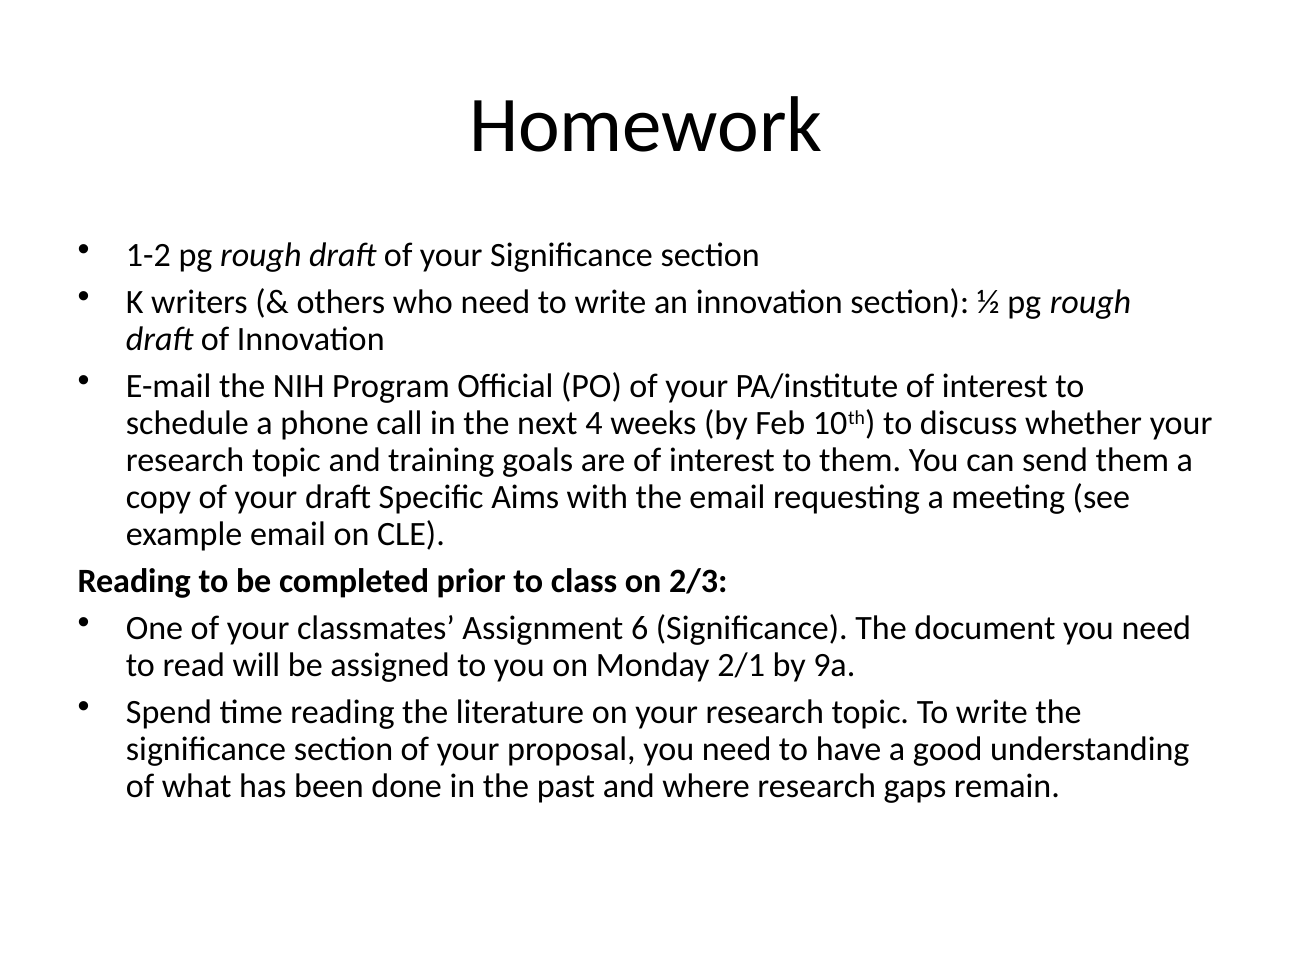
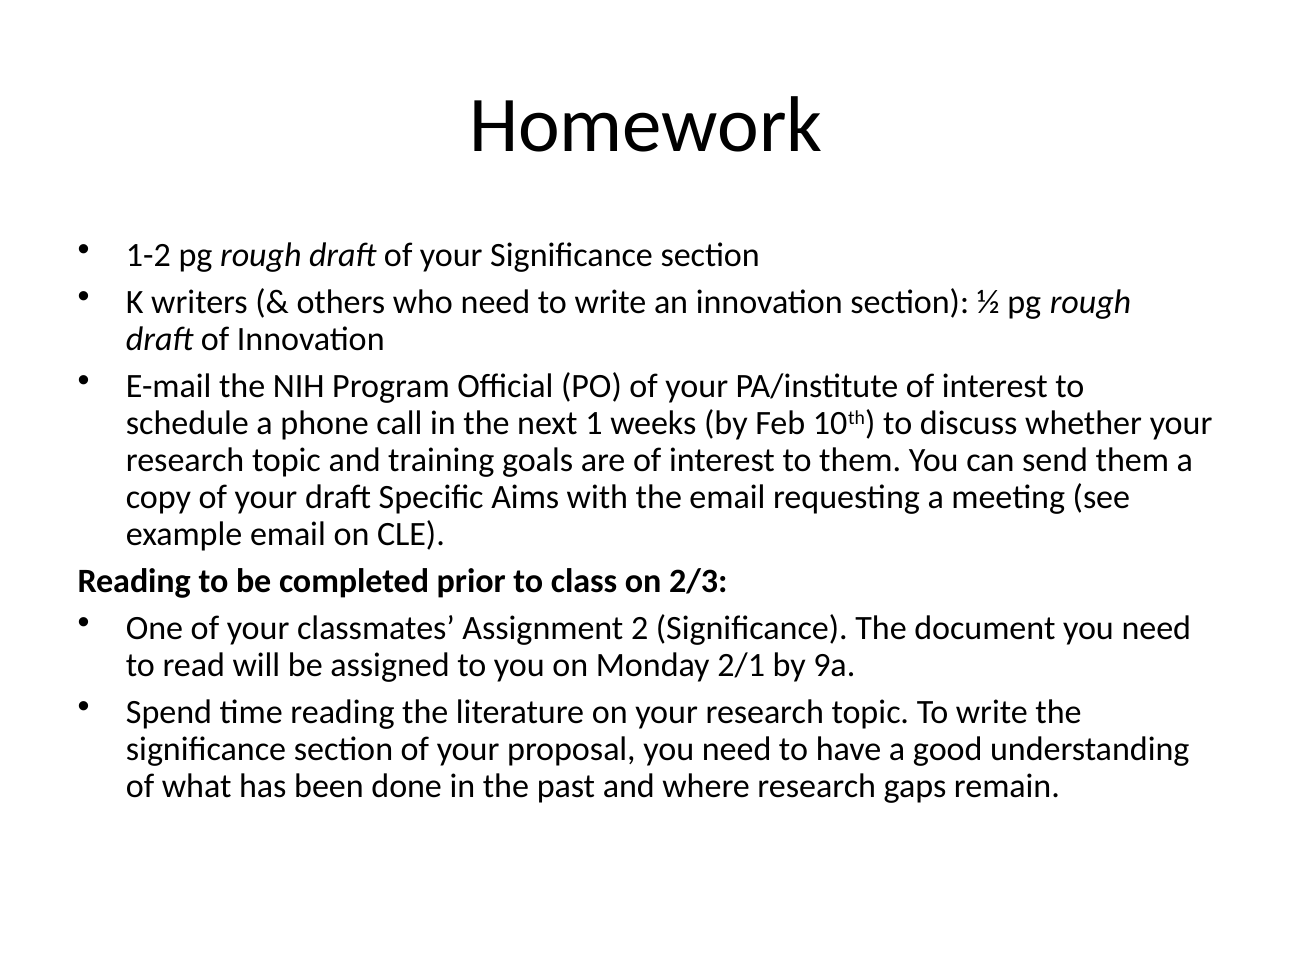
4: 4 -> 1
6: 6 -> 2
